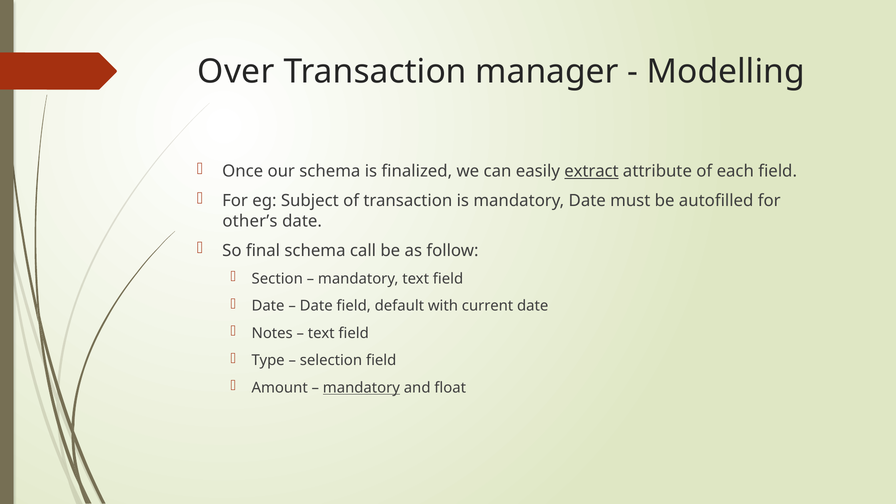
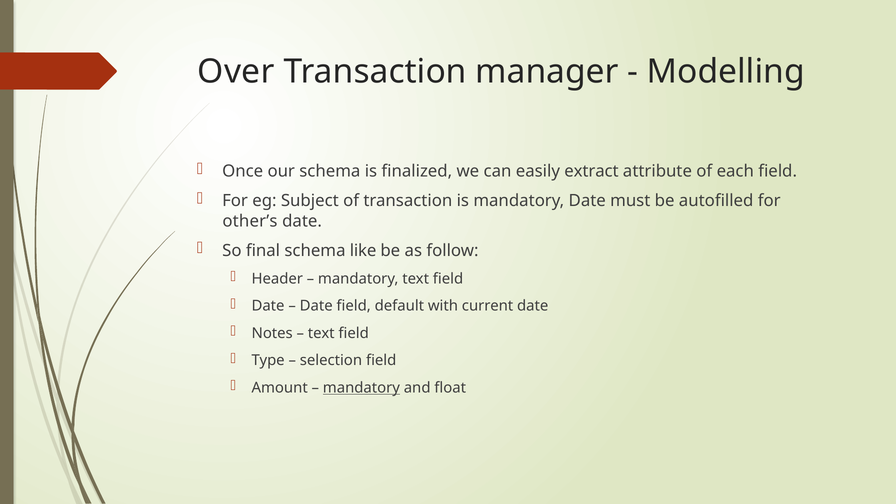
extract underline: present -> none
call: call -> like
Section: Section -> Header
